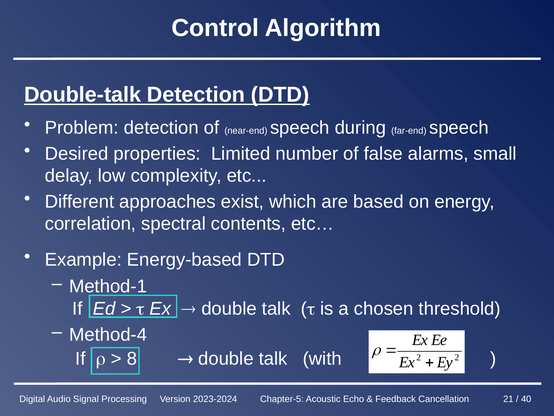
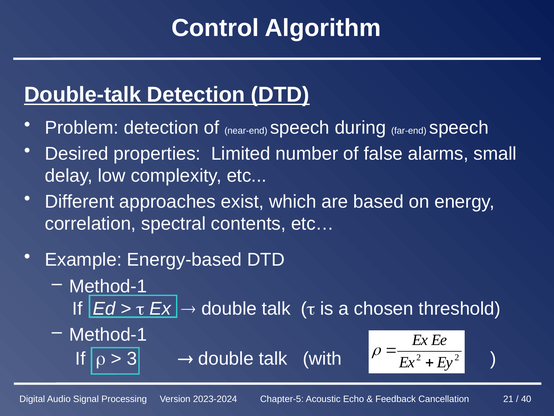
Method-4 at (108, 334): Method-4 -> Method-1
8: 8 -> 3
